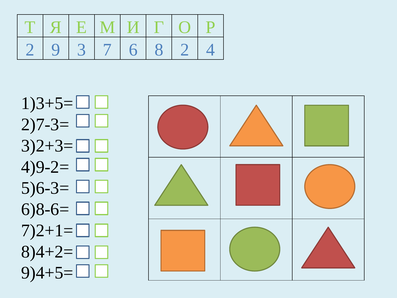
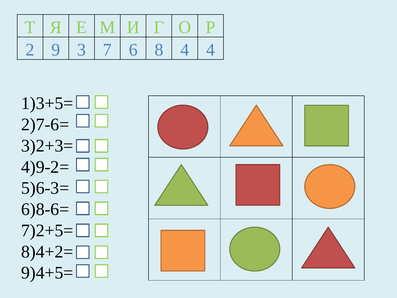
8 2: 2 -> 4
2)7-3=: 2)7-3= -> 2)7-6=
7)2+1=: 7)2+1= -> 7)2+5=
